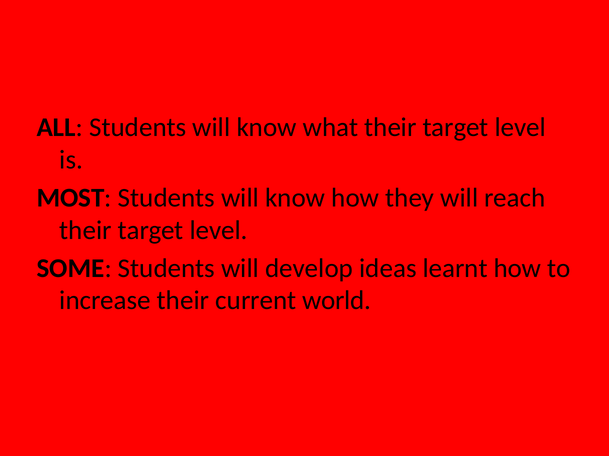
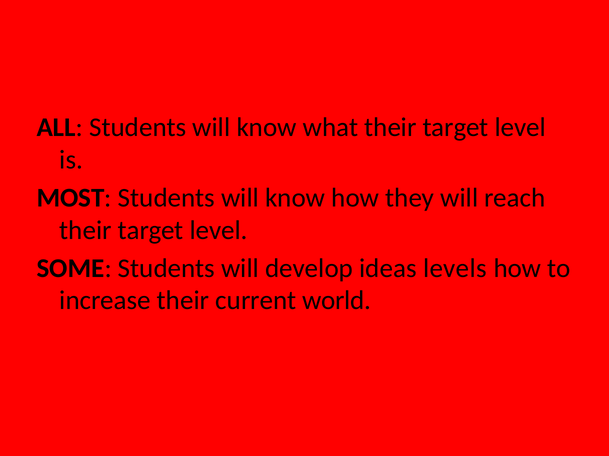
learnt: learnt -> levels
